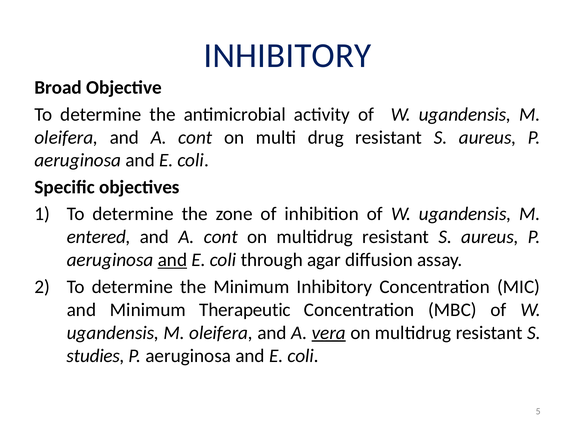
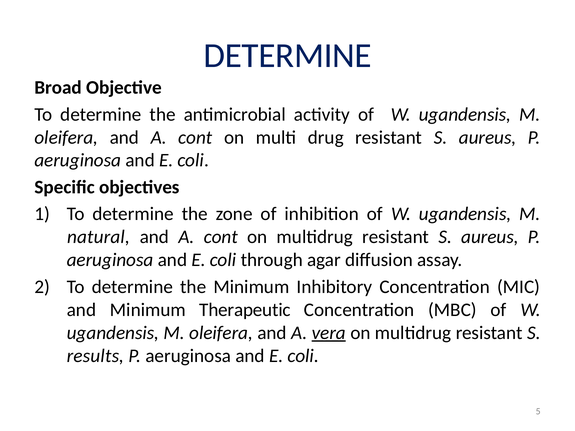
INHIBITORY at (287, 56): INHIBITORY -> DETERMINE
entered: entered -> natural
and at (172, 260) underline: present -> none
studies: studies -> results
